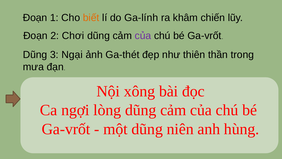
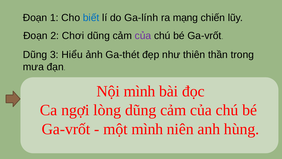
biết colour: orange -> blue
khâm: khâm -> mạng
Ngại: Ngại -> Hiểu
Nội xông: xông -> mình
một dũng: dũng -> mình
